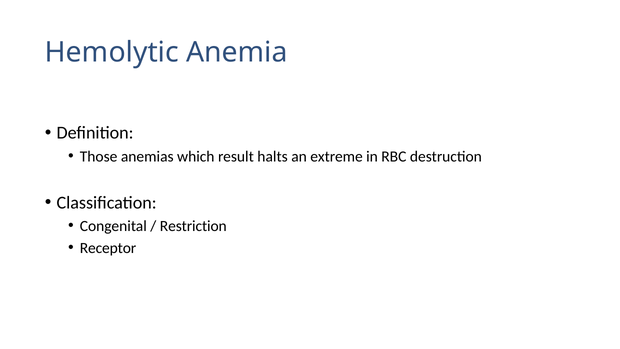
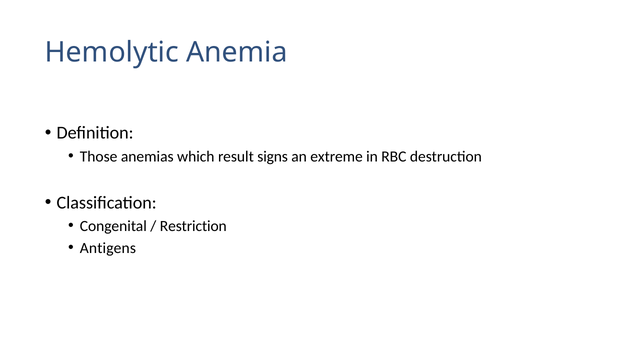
halts: halts -> signs
Receptor: Receptor -> Antigens
